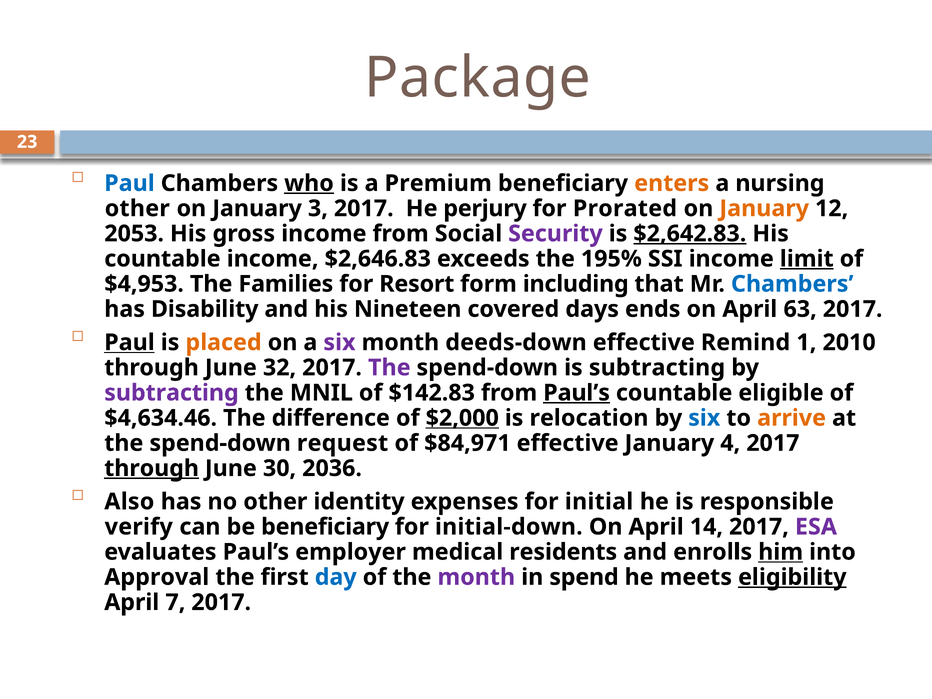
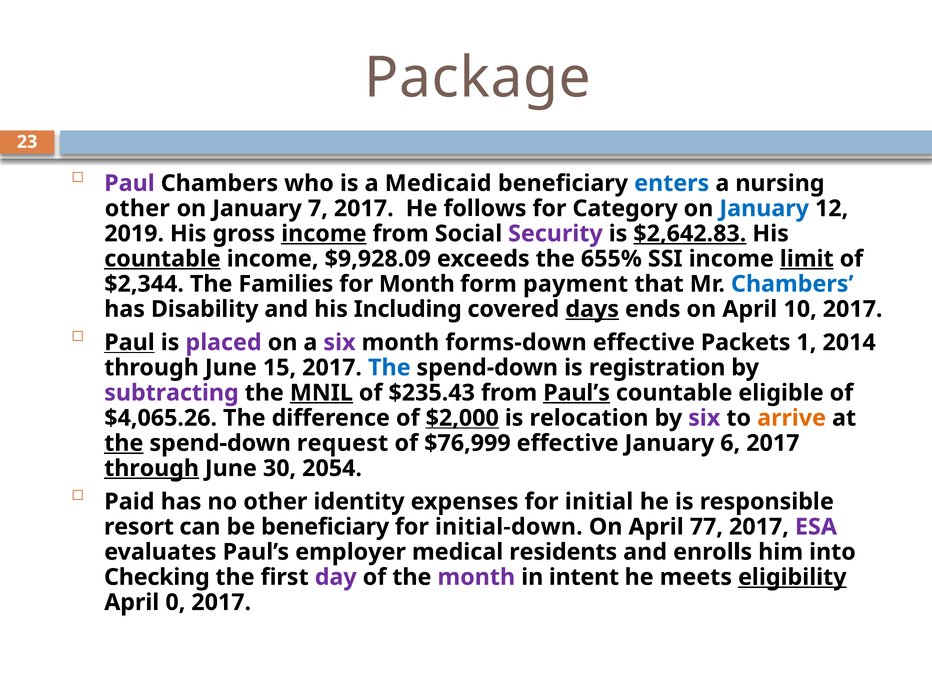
Paul at (129, 183) colour: blue -> purple
who underline: present -> none
Premium: Premium -> Medicaid
enters colour: orange -> blue
3: 3 -> 7
perjury: perjury -> follows
Prorated: Prorated -> Category
January at (764, 208) colour: orange -> blue
2053: 2053 -> 2019
income at (324, 234) underline: none -> present
countable at (162, 259) underline: none -> present
$2,646.83: $2,646.83 -> $9,928.09
195%: 195% -> 655%
$4,953: $4,953 -> $2,344
for Resort: Resort -> Month
including: including -> payment
Nineteen: Nineteen -> Including
days underline: none -> present
63: 63 -> 10
placed colour: orange -> purple
deeds-down: deeds-down -> forms-down
Remind: Remind -> Packets
2010: 2010 -> 2014
32: 32 -> 15
The at (389, 368) colour: purple -> blue
is subtracting: subtracting -> registration
MNIL underline: none -> present
$142.83: $142.83 -> $235.43
$4,634.46: $4,634.46 -> $4,065.26
six at (704, 418) colour: blue -> purple
the at (124, 443) underline: none -> present
$84,971: $84,971 -> $76,999
4: 4 -> 6
2036: 2036 -> 2054
Also: Also -> Paid
verify: verify -> resort
14: 14 -> 77
him underline: present -> none
Approval: Approval -> Checking
day colour: blue -> purple
spend: spend -> intent
7: 7 -> 0
